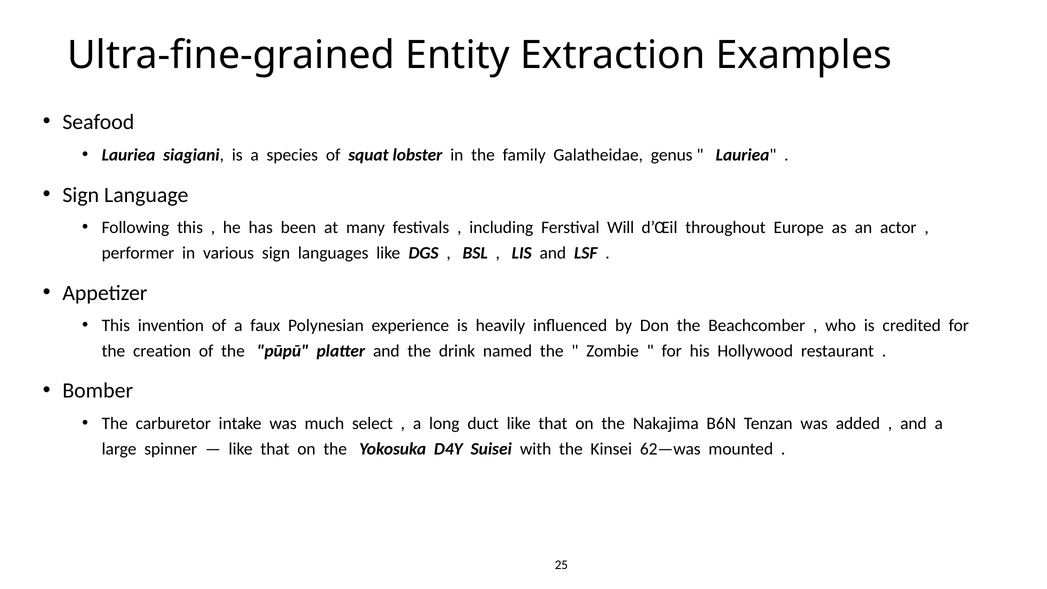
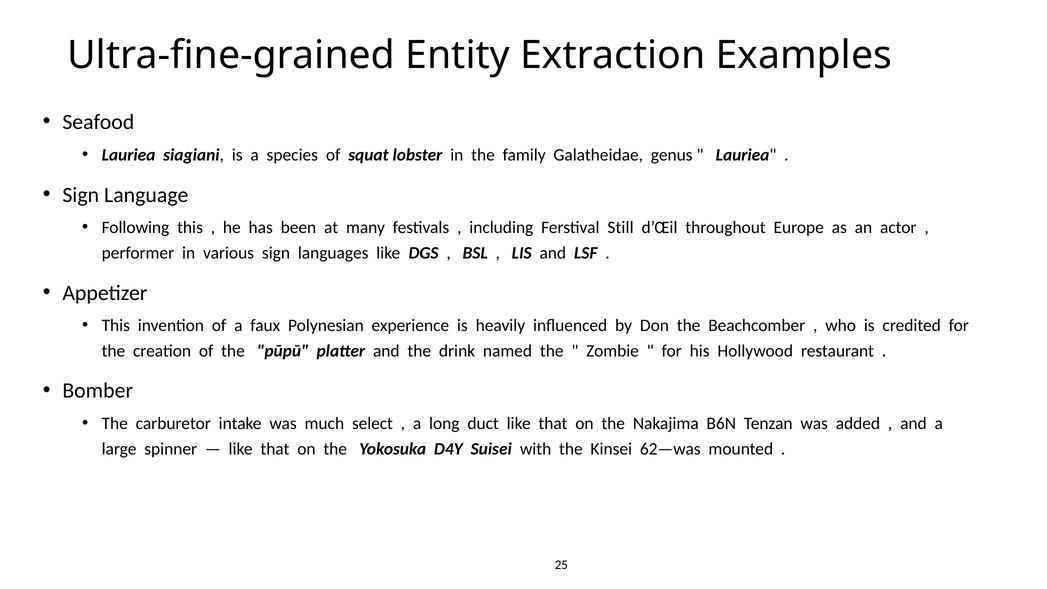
Will: Will -> Still
